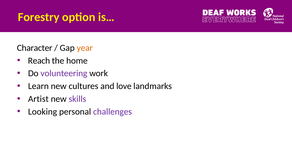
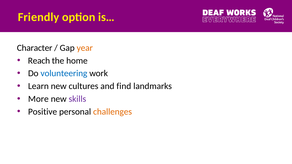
Forestry: Forestry -> Friendly
volunteering colour: purple -> blue
love: love -> find
Artist: Artist -> More
Looking: Looking -> Positive
challenges colour: purple -> orange
